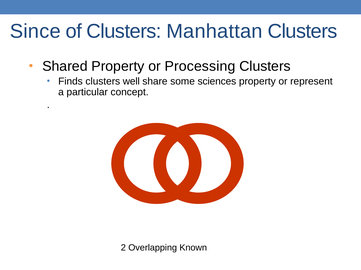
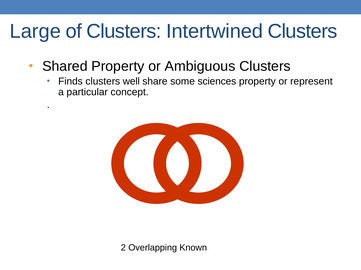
Since: Since -> Large
Manhattan: Manhattan -> Intertwined
Processing: Processing -> Ambiguous
